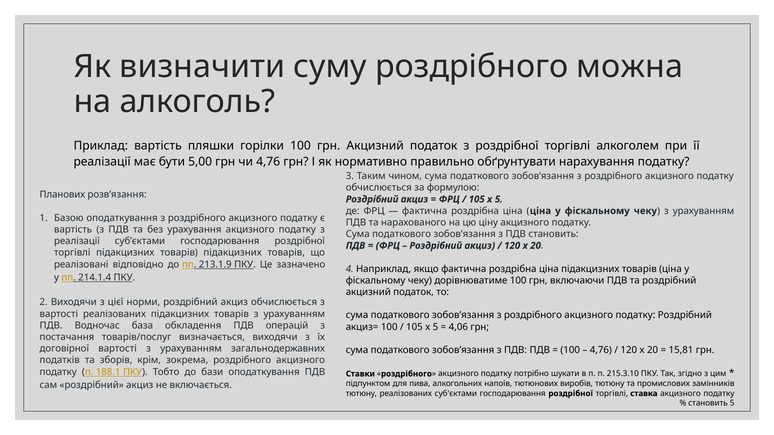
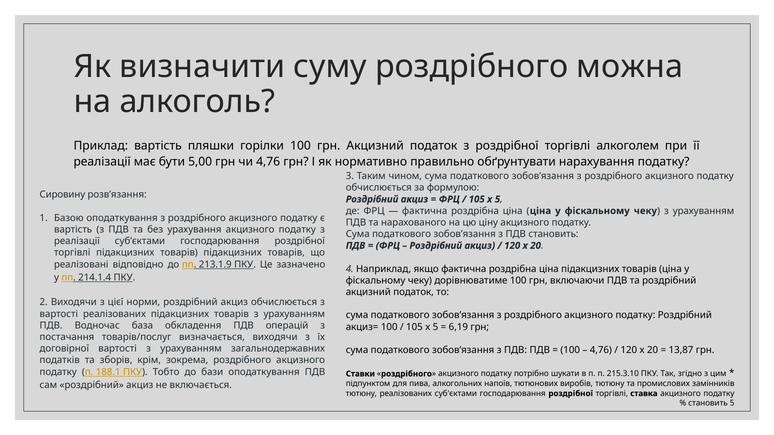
Планових: Планових -> Сировину
4,06: 4,06 -> 6,19
15,81: 15,81 -> 13,87
